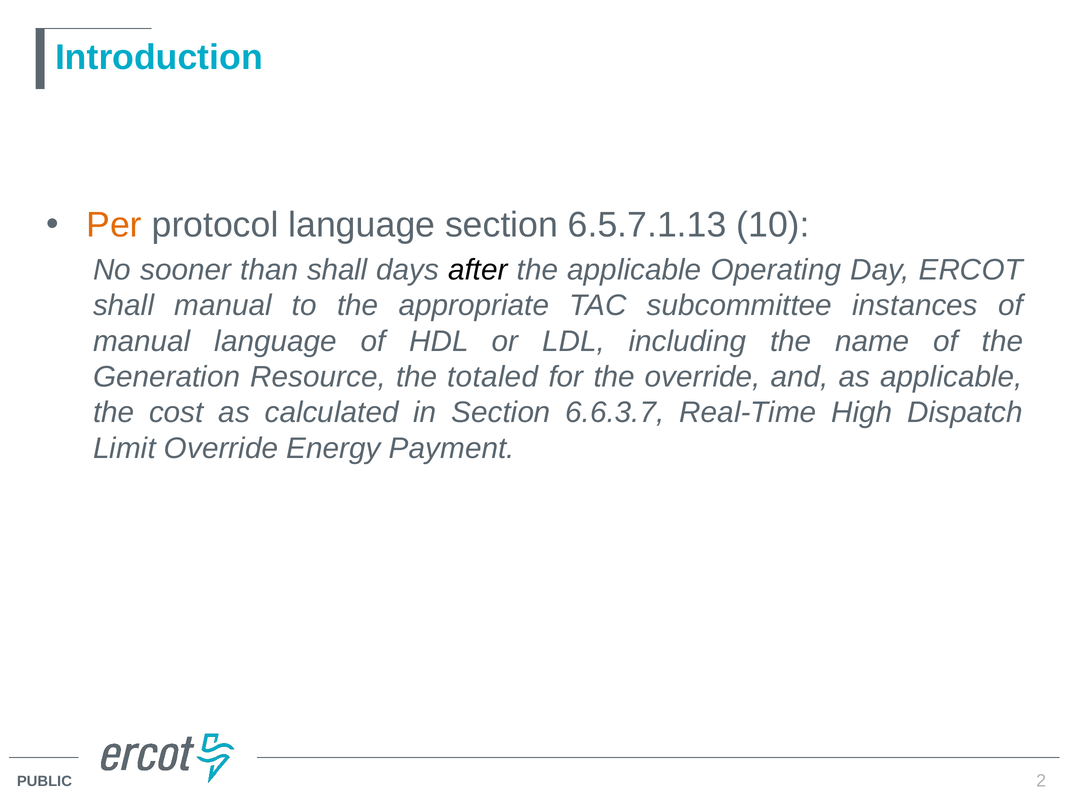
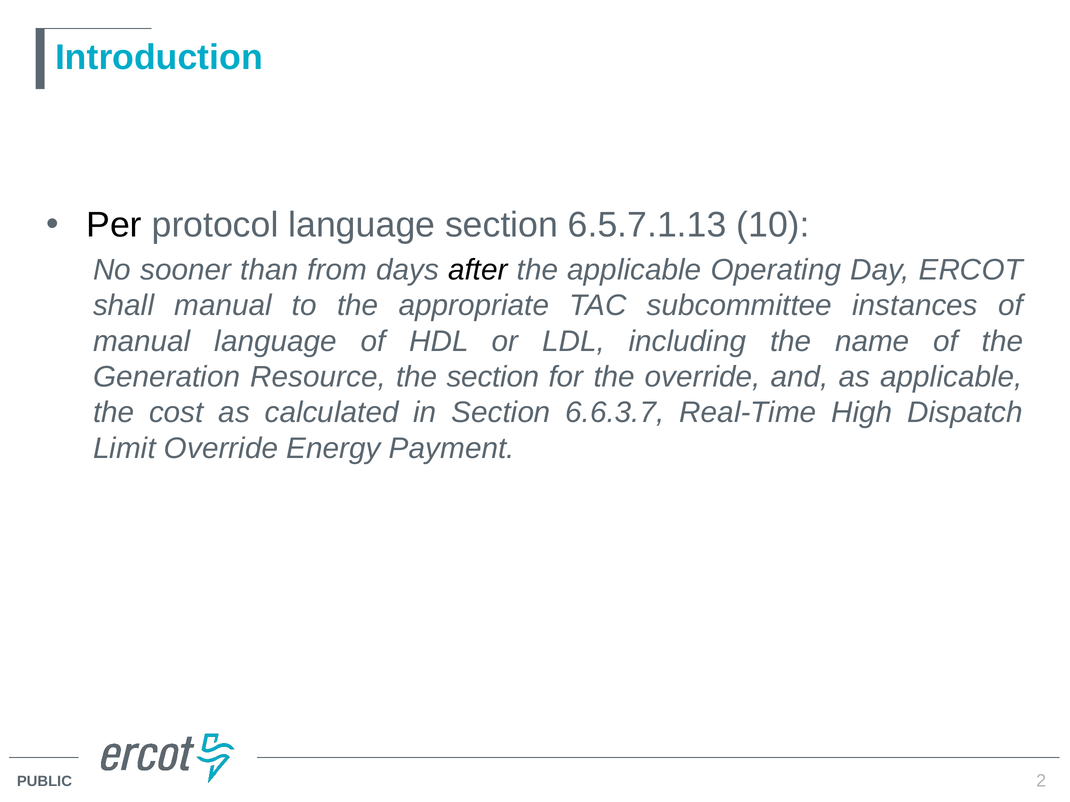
Per colour: orange -> black
than shall: shall -> from
the totaled: totaled -> section
